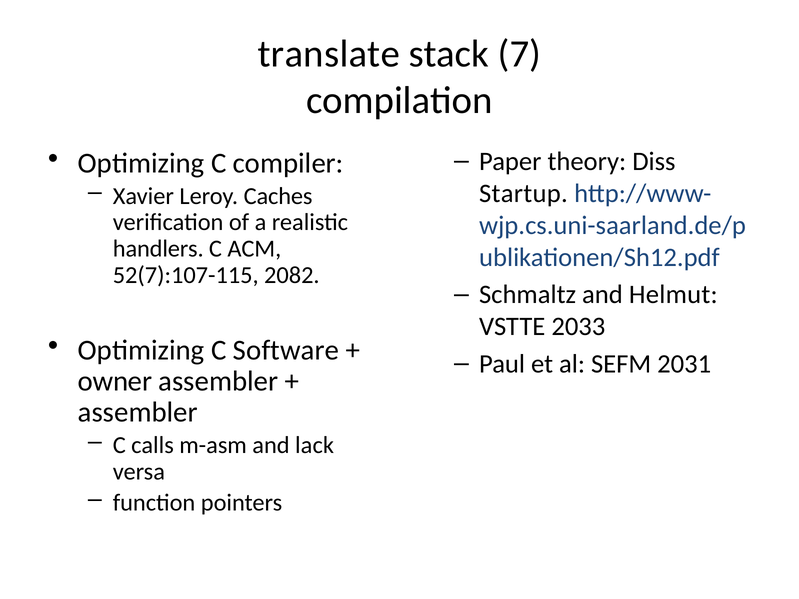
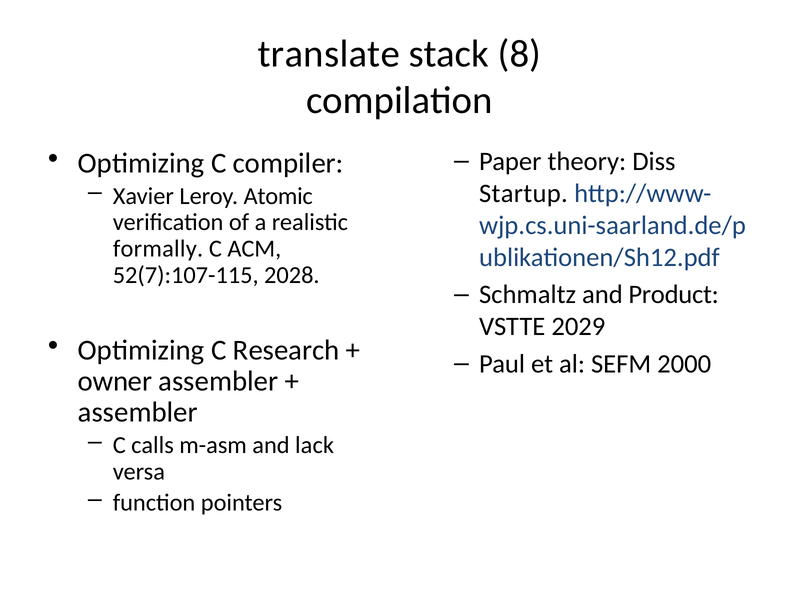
7: 7 -> 8
Caches: Caches -> Atomic
handlers: handlers -> formally
2082: 2082 -> 2028
Helmut: Helmut -> Product
2033: 2033 -> 2029
Software: Software -> Research
2031: 2031 -> 2000
